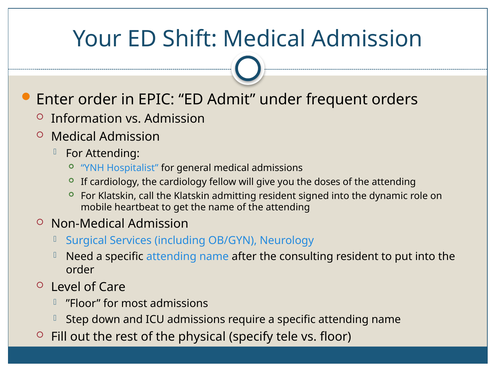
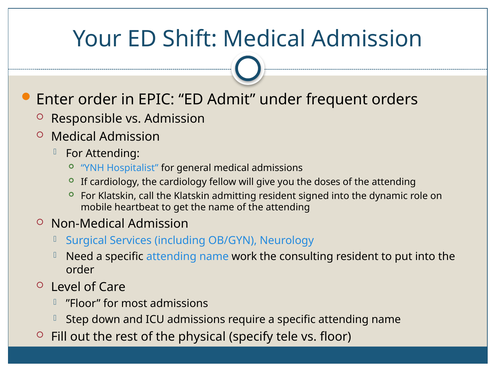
Information: Information -> Responsible
after: after -> work
